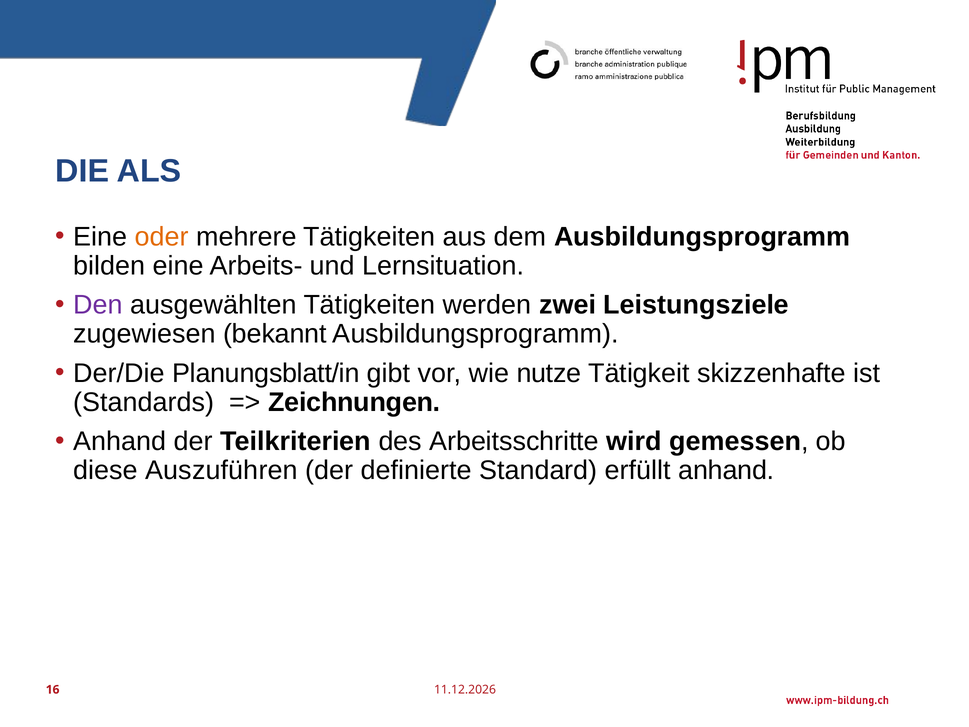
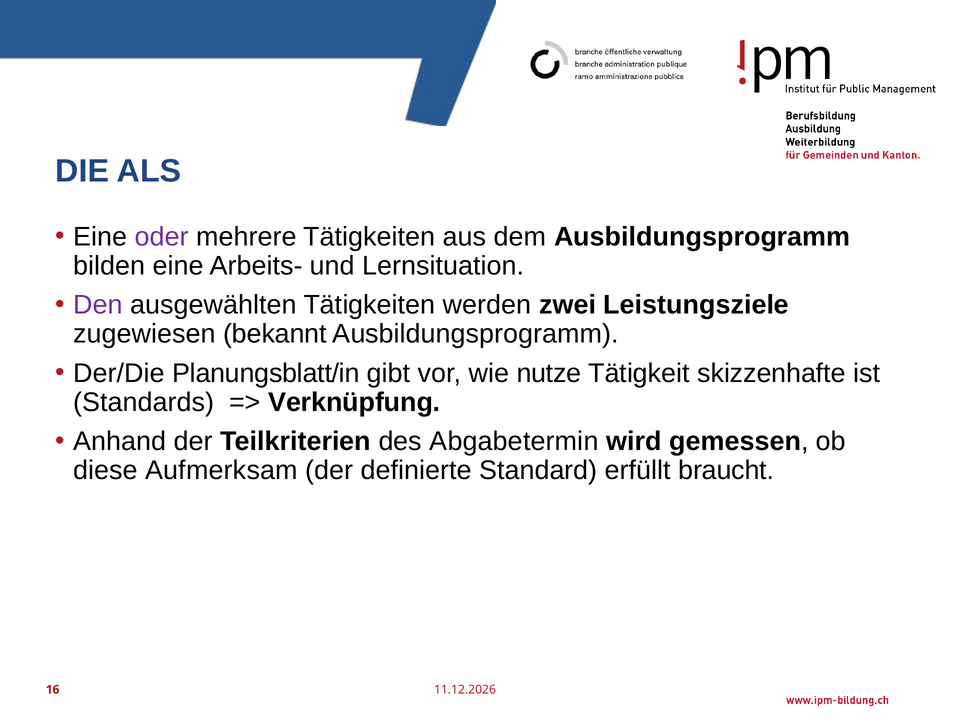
oder colour: orange -> purple
Zeichnungen: Zeichnungen -> Verknüpfung
Arbeitsschritte: Arbeitsschritte -> Abgabetermin
Auszuführen: Auszuführen -> Aufmerksam
erfüllt anhand: anhand -> braucht
